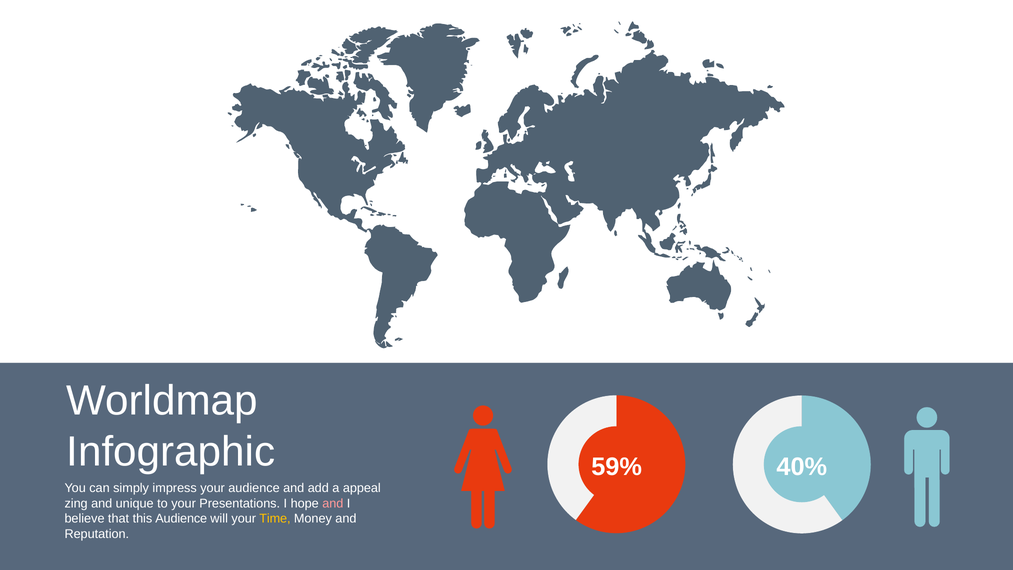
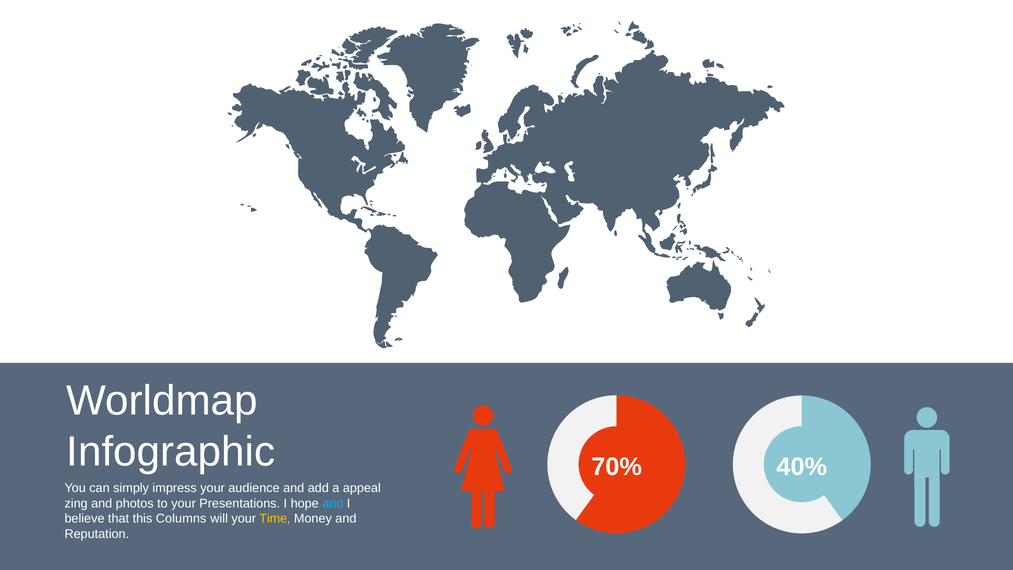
59%: 59% -> 70%
unique: unique -> photos
and at (333, 503) colour: pink -> light blue
this Audience: Audience -> Columns
